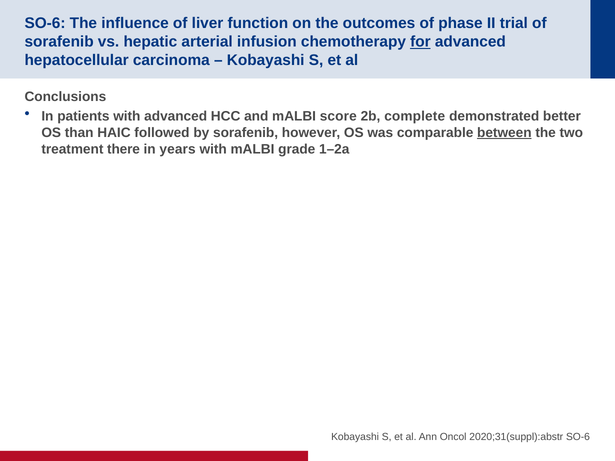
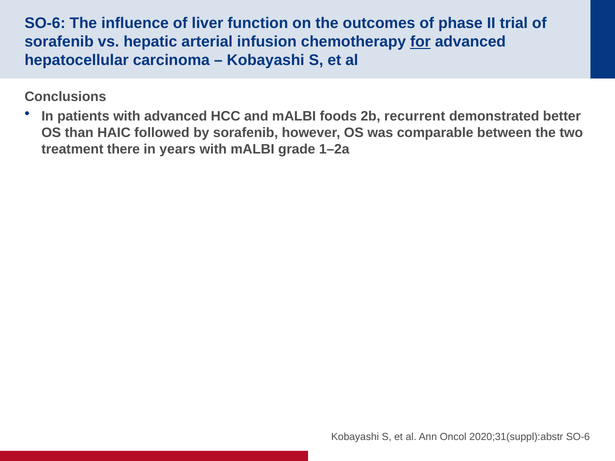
score: score -> foods
complete: complete -> recurrent
between underline: present -> none
